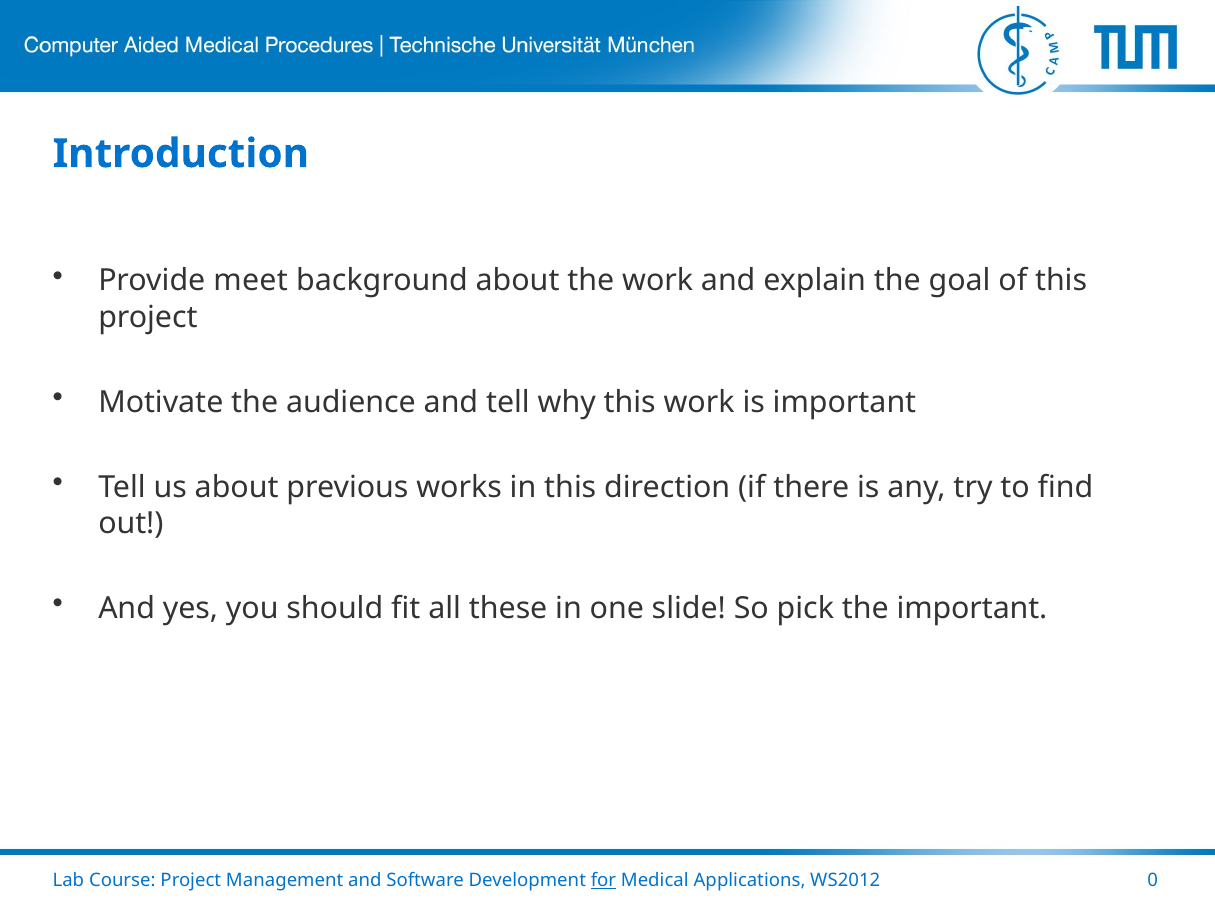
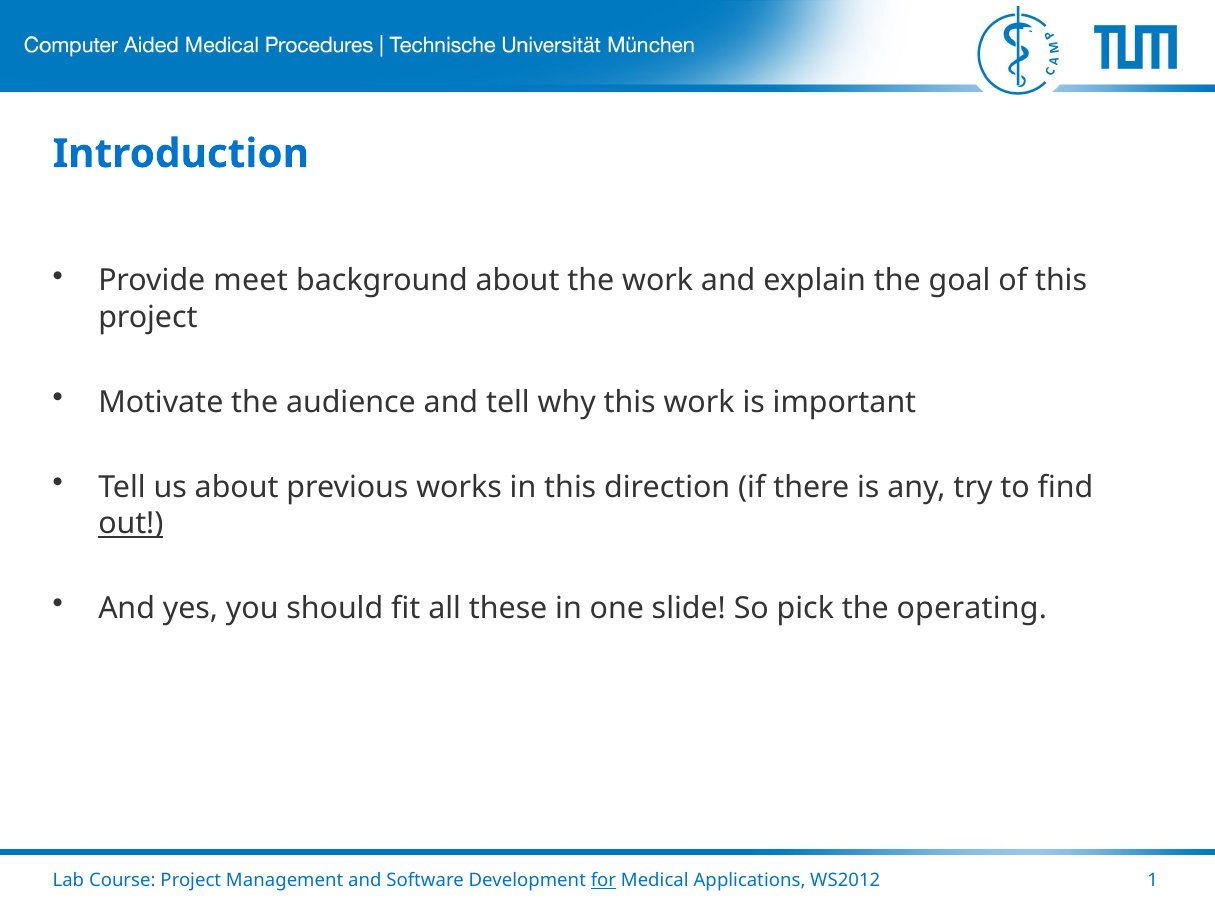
out underline: none -> present
the important: important -> operating
0: 0 -> 1
